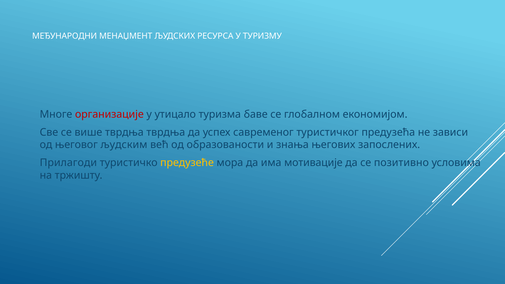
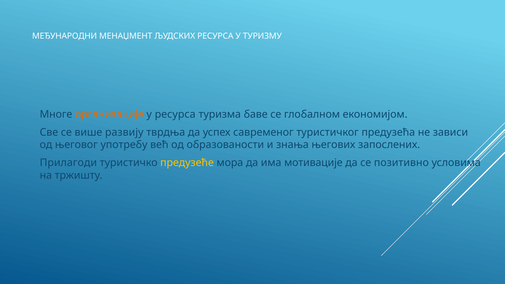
организације colour: red -> orange
у утицало: утицало -> ресурса
више тврдња: тврдња -> развију
људским: људским -> употребу
